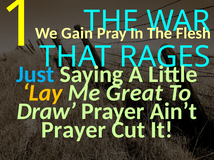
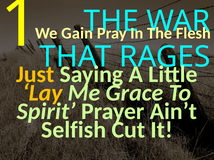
Just colour: light blue -> yellow
Great: Great -> Grace
Draw: Draw -> Spirit
Prayer at (74, 130): Prayer -> Selfish
